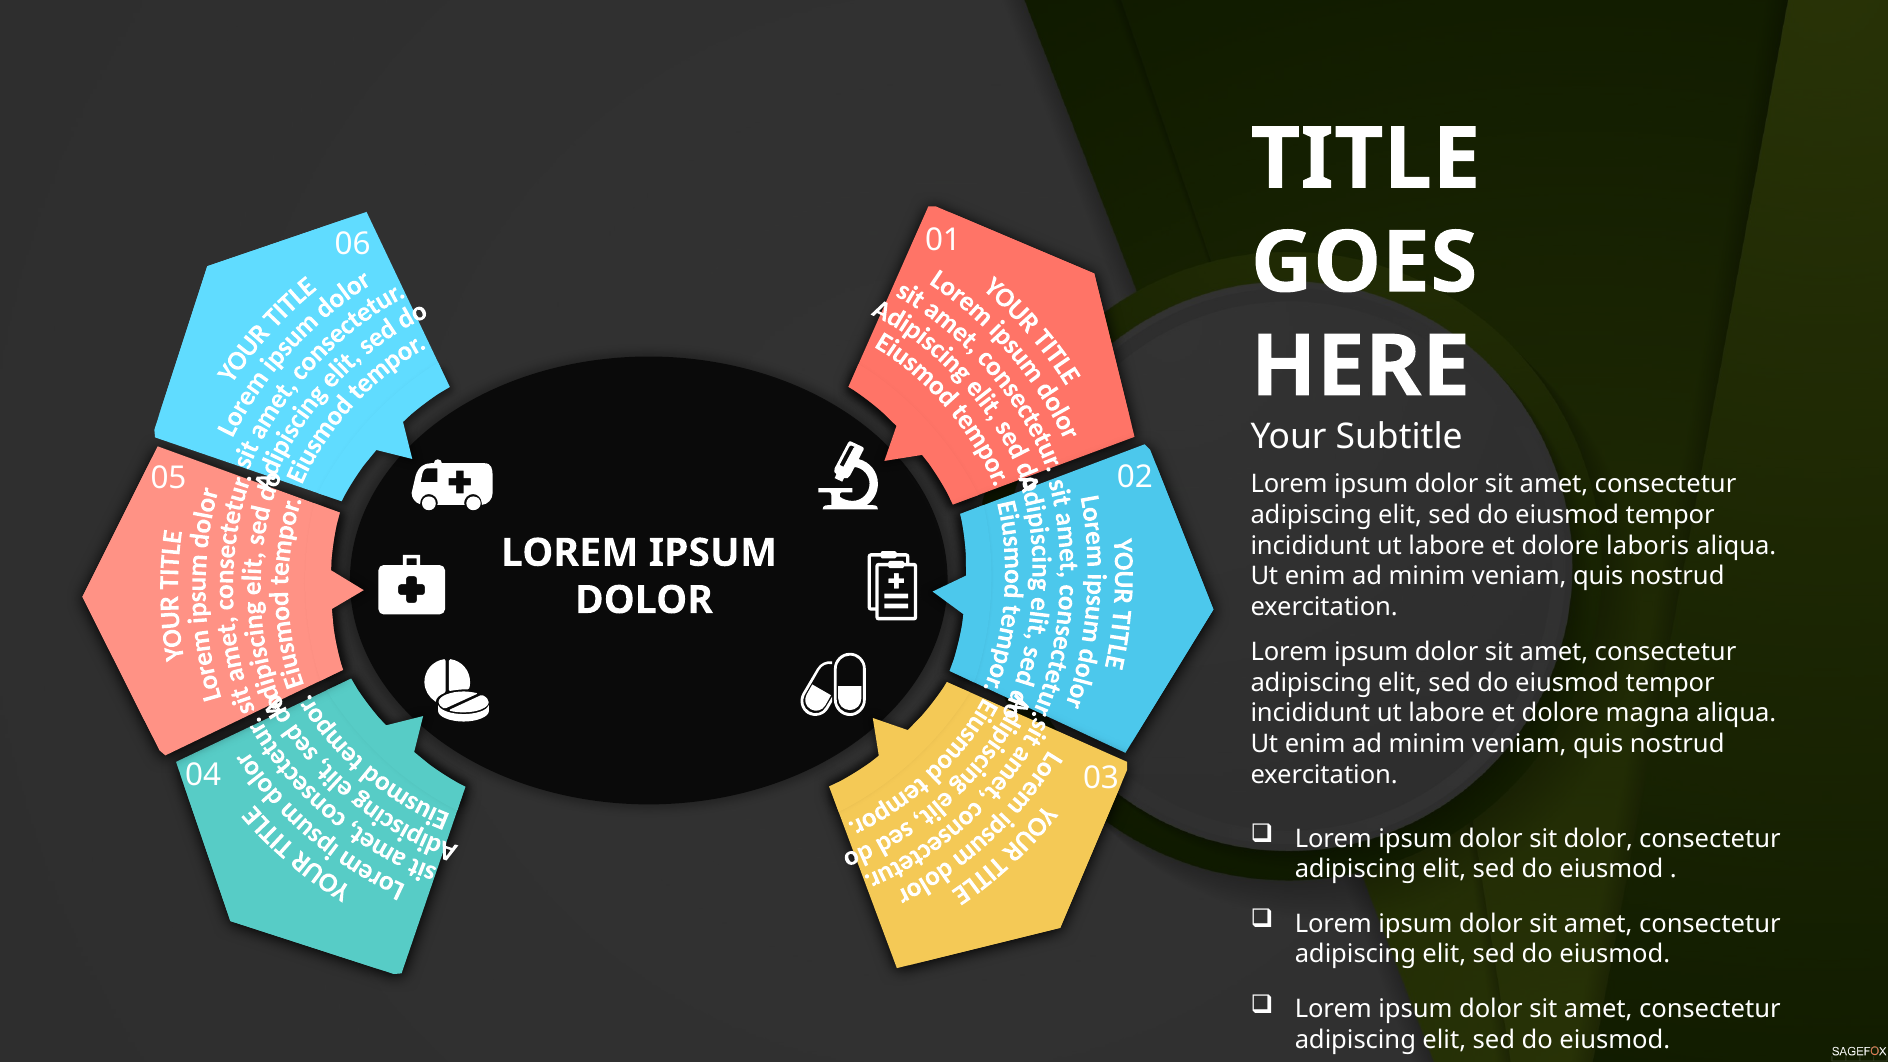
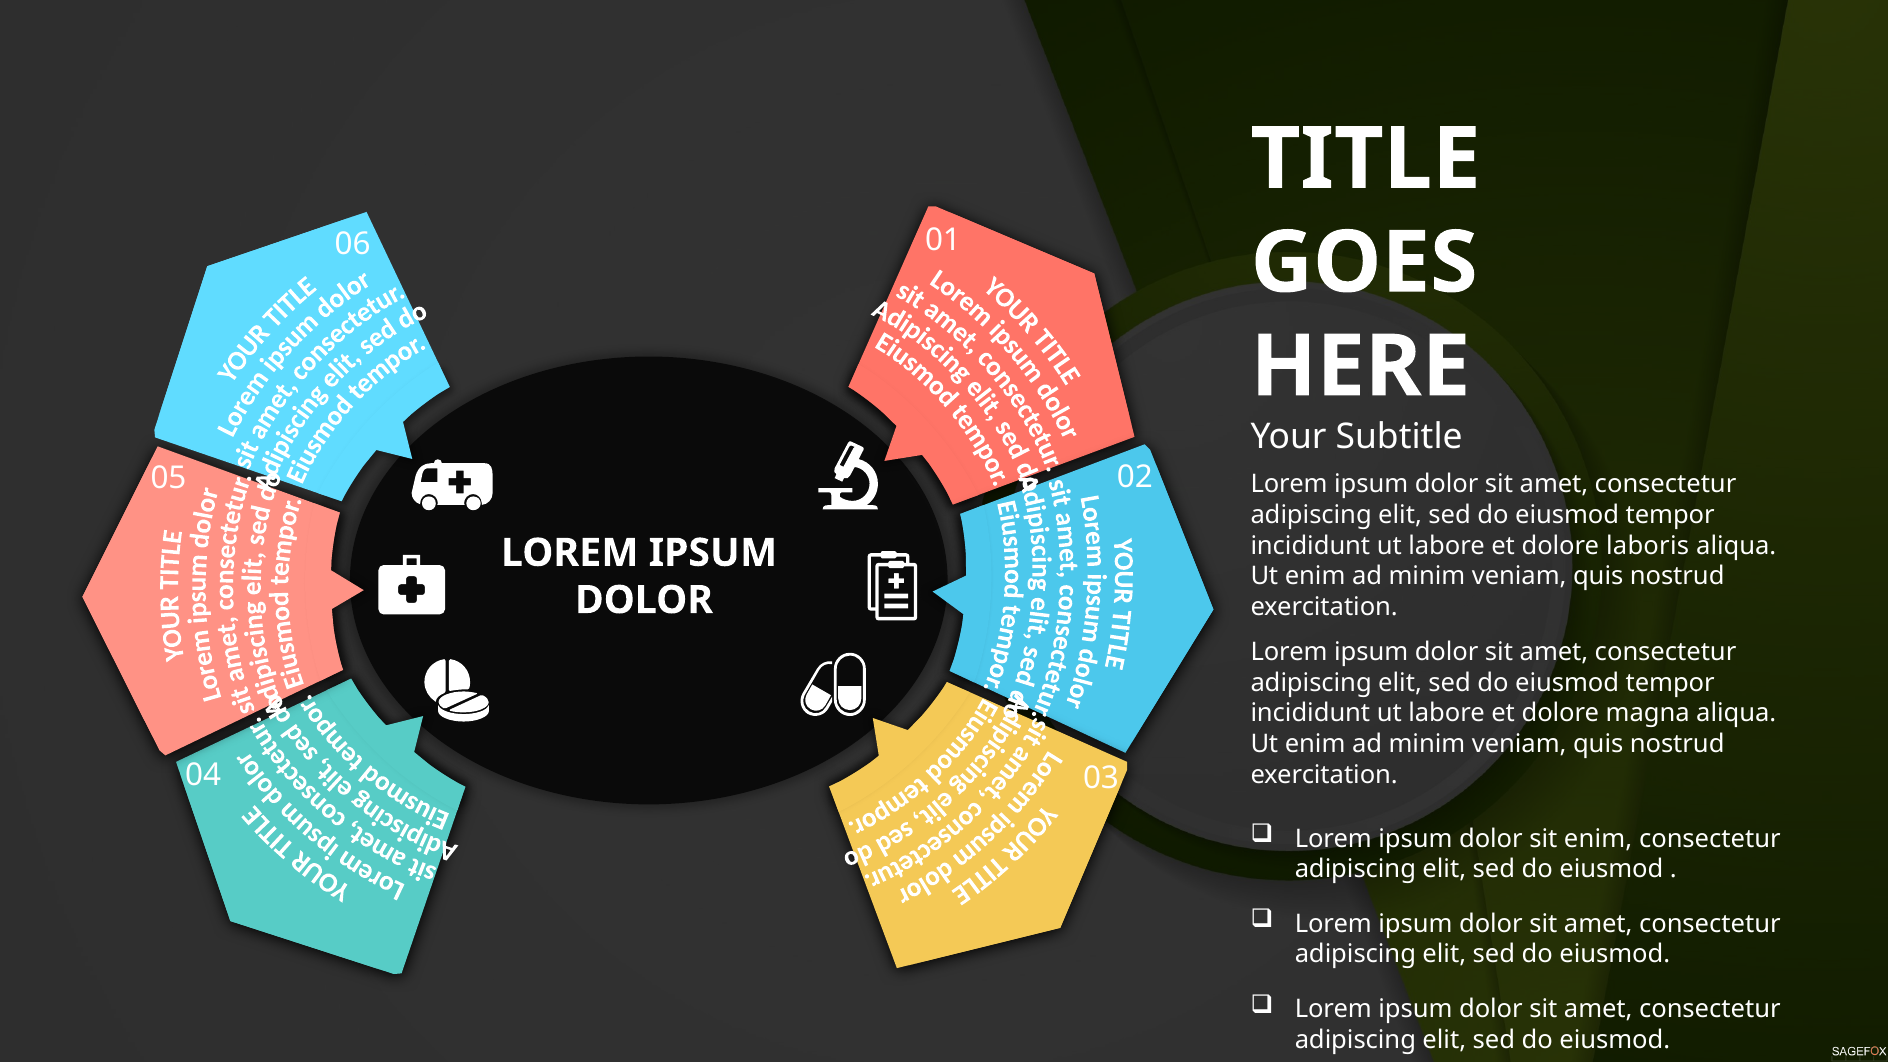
sit dolor: dolor -> enim
